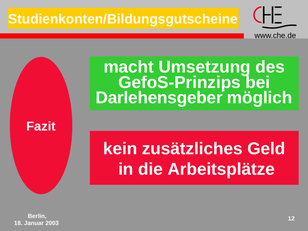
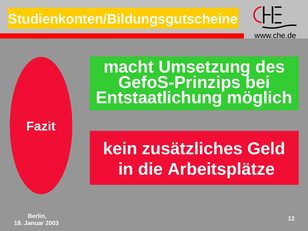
Darlehensgeber: Darlehensgeber -> Entstaatlichung
